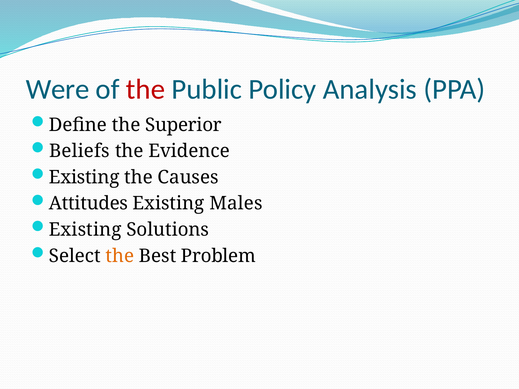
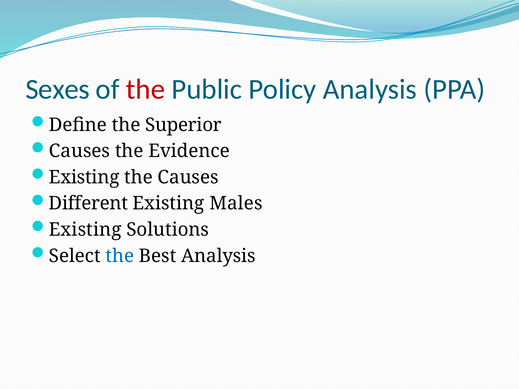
Were: Were -> Sexes
Beliefs at (79, 151): Beliefs -> Causes
Attitudes: Attitudes -> Different
the at (120, 256) colour: orange -> blue
Best Problem: Problem -> Analysis
